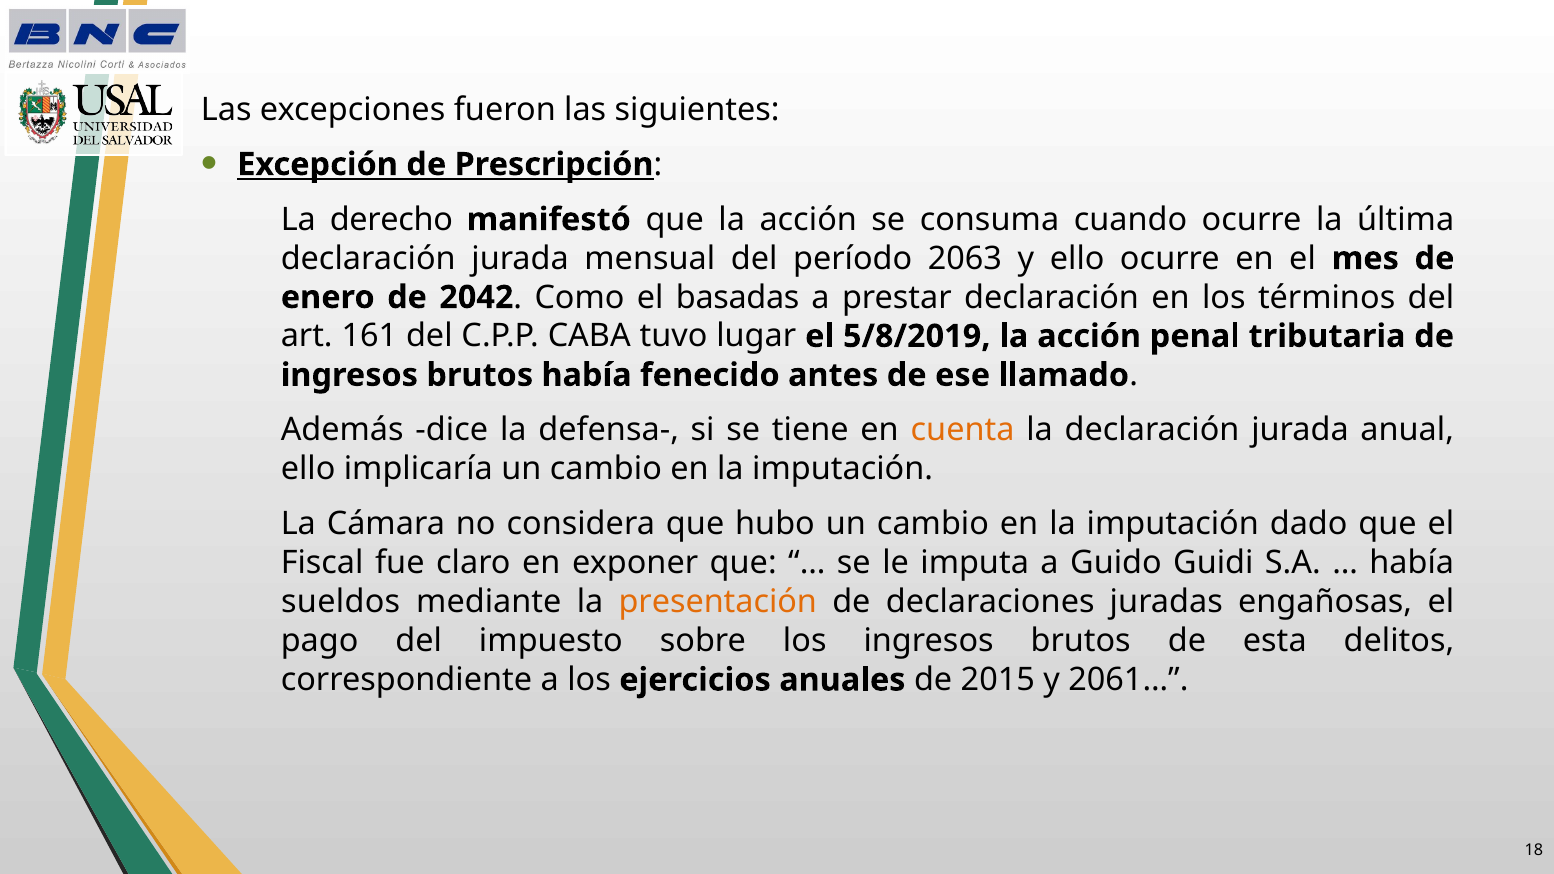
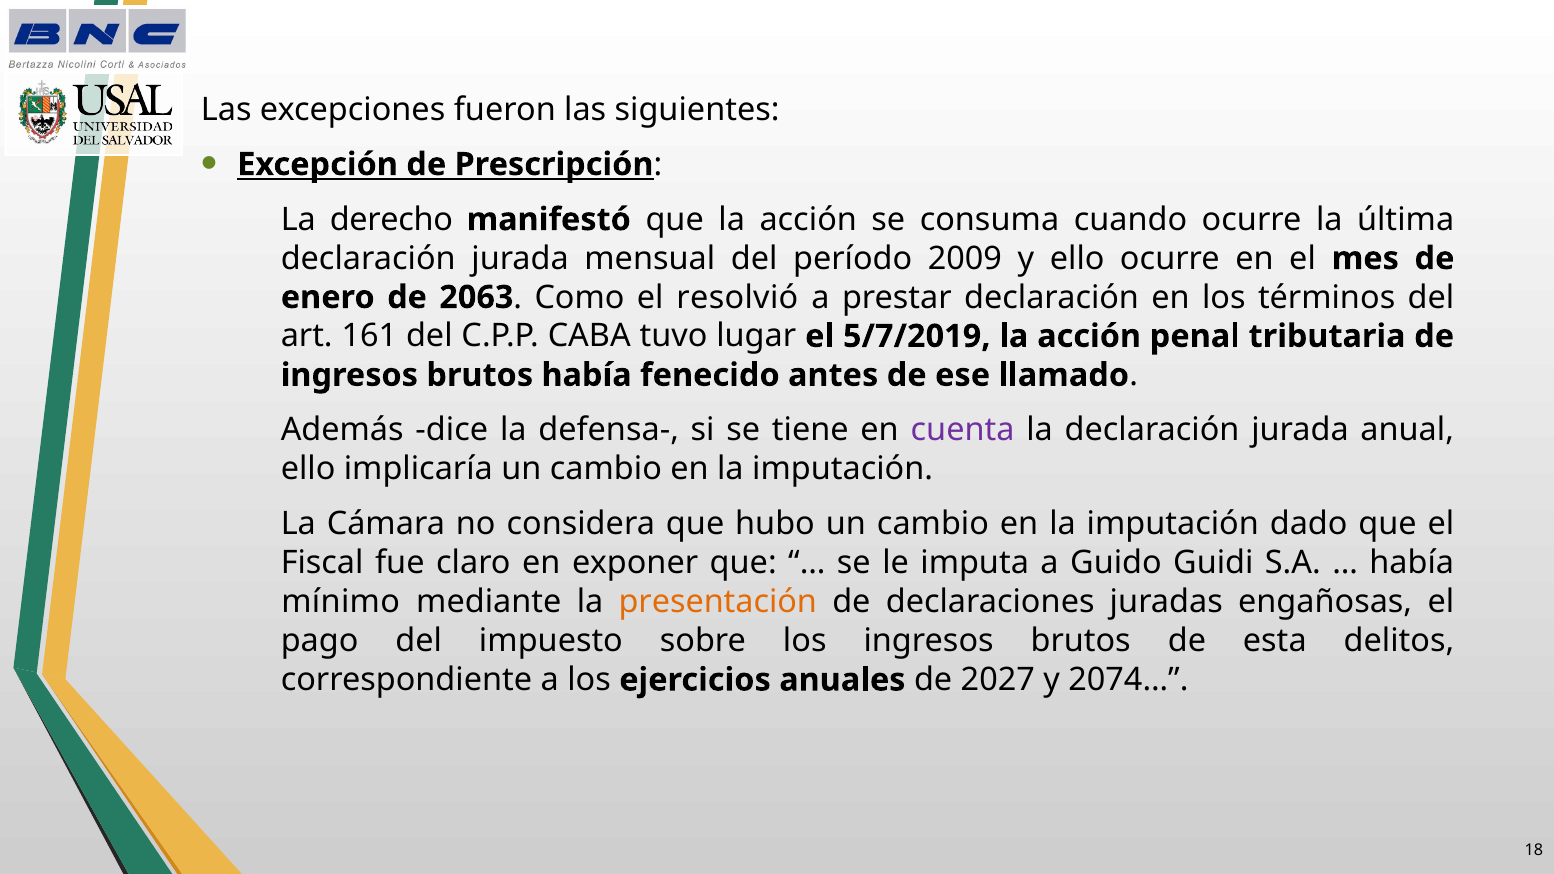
2063: 2063 -> 2009
2042: 2042 -> 2063
basadas: basadas -> resolvió
5/8/2019: 5/8/2019 -> 5/7/2019
cuenta colour: orange -> purple
sueldos: sueldos -> mínimo
2015: 2015 -> 2027
2061…: 2061… -> 2074…
